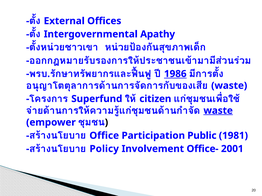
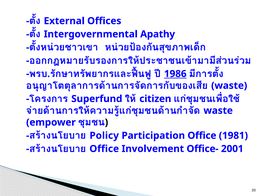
waste at (218, 111) underline: present -> none
Office: Office -> Policy
Participation Public: Public -> Office
Policy at (104, 149): Policy -> Office
